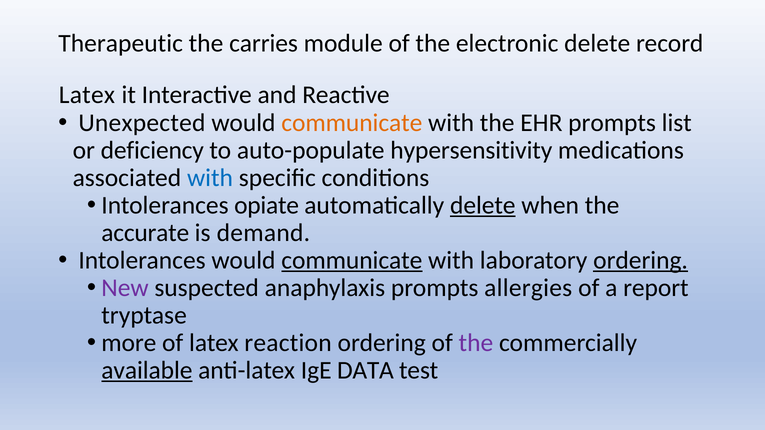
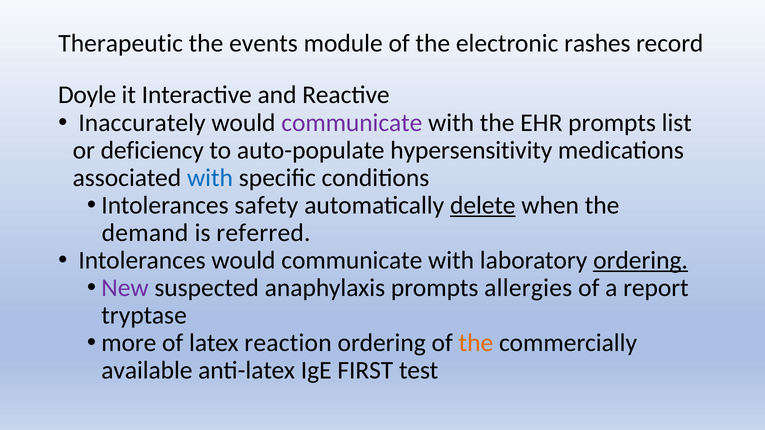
carries: carries -> events
electronic delete: delete -> rashes
Latex at (87, 95): Latex -> Doyle
Unexpected: Unexpected -> Inaccurately
communicate at (352, 123) colour: orange -> purple
opiate: opiate -> safety
accurate: accurate -> demand
demand: demand -> referred
communicate at (352, 260) underline: present -> none
the at (476, 343) colour: purple -> orange
available underline: present -> none
DATA: DATA -> FIRST
